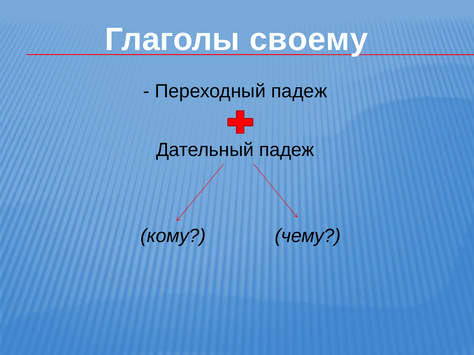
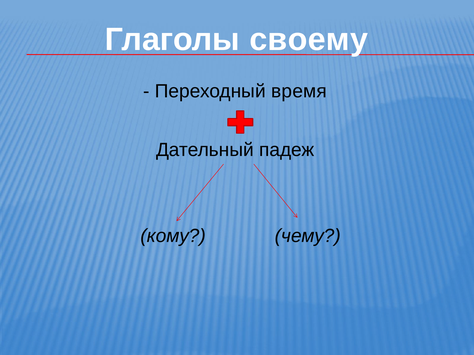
Переходный падеж: падеж -> время
